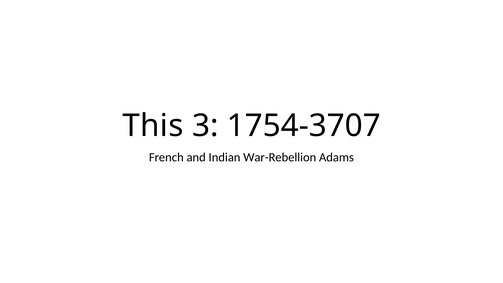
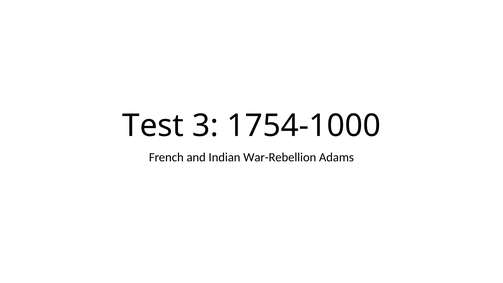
This: This -> Test
1754-3707: 1754-3707 -> 1754-1000
